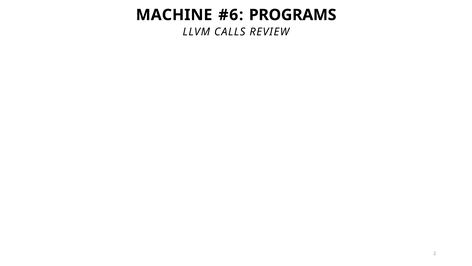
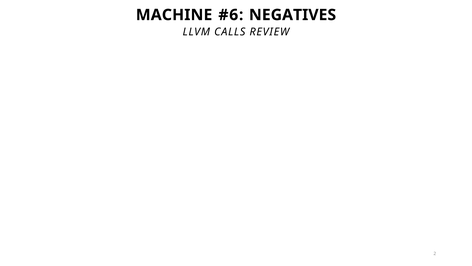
PROGRAMS: PROGRAMS -> NEGATIVES
